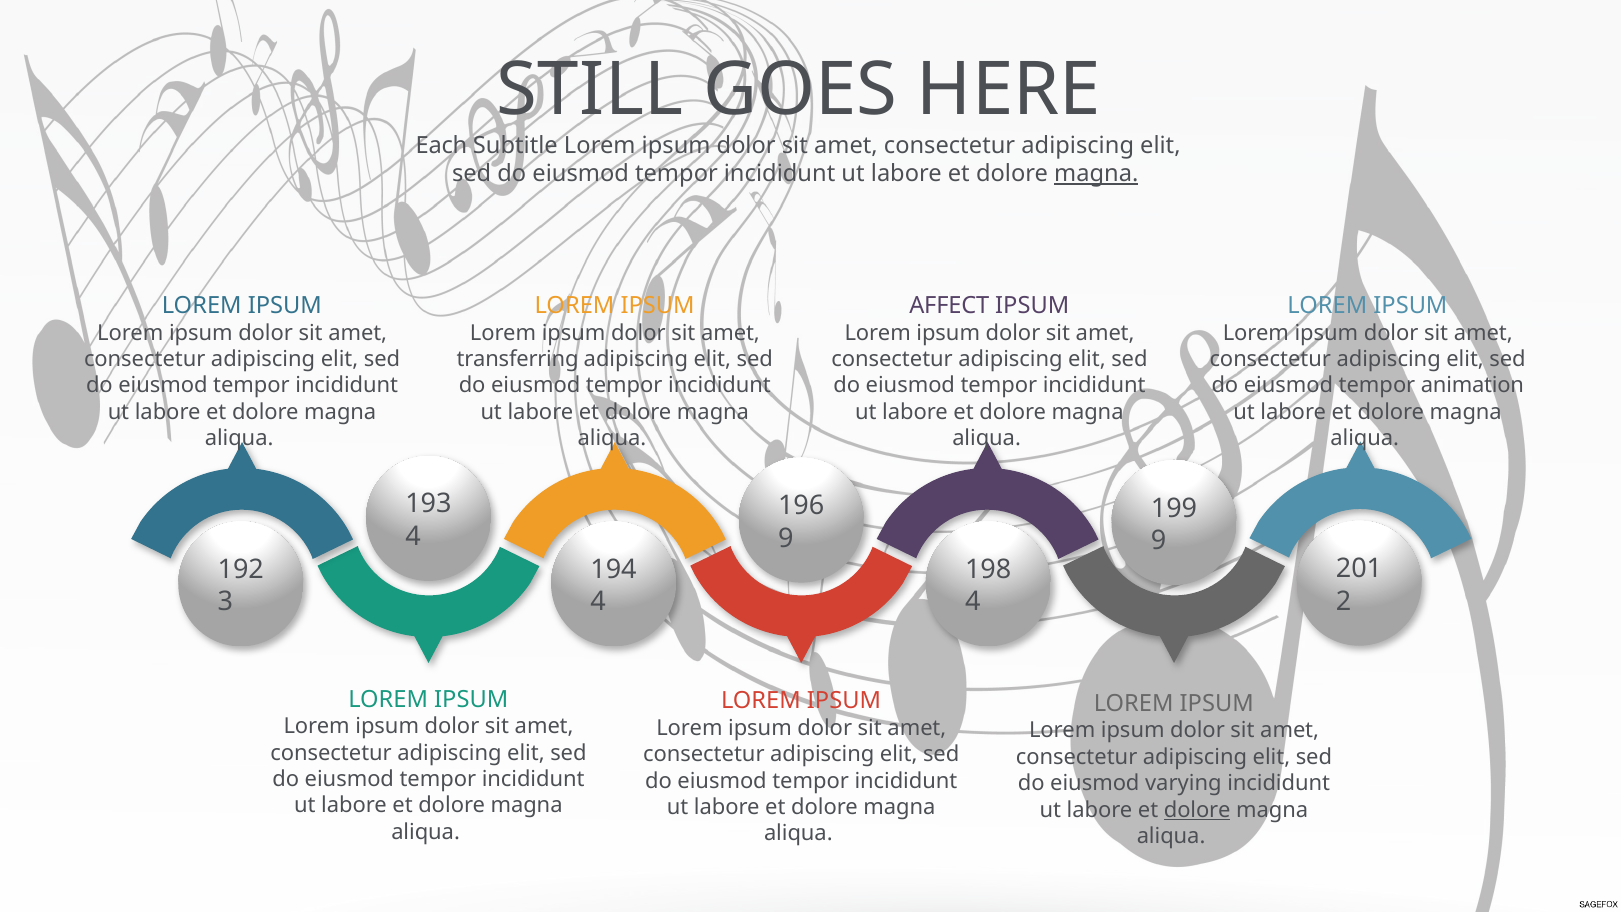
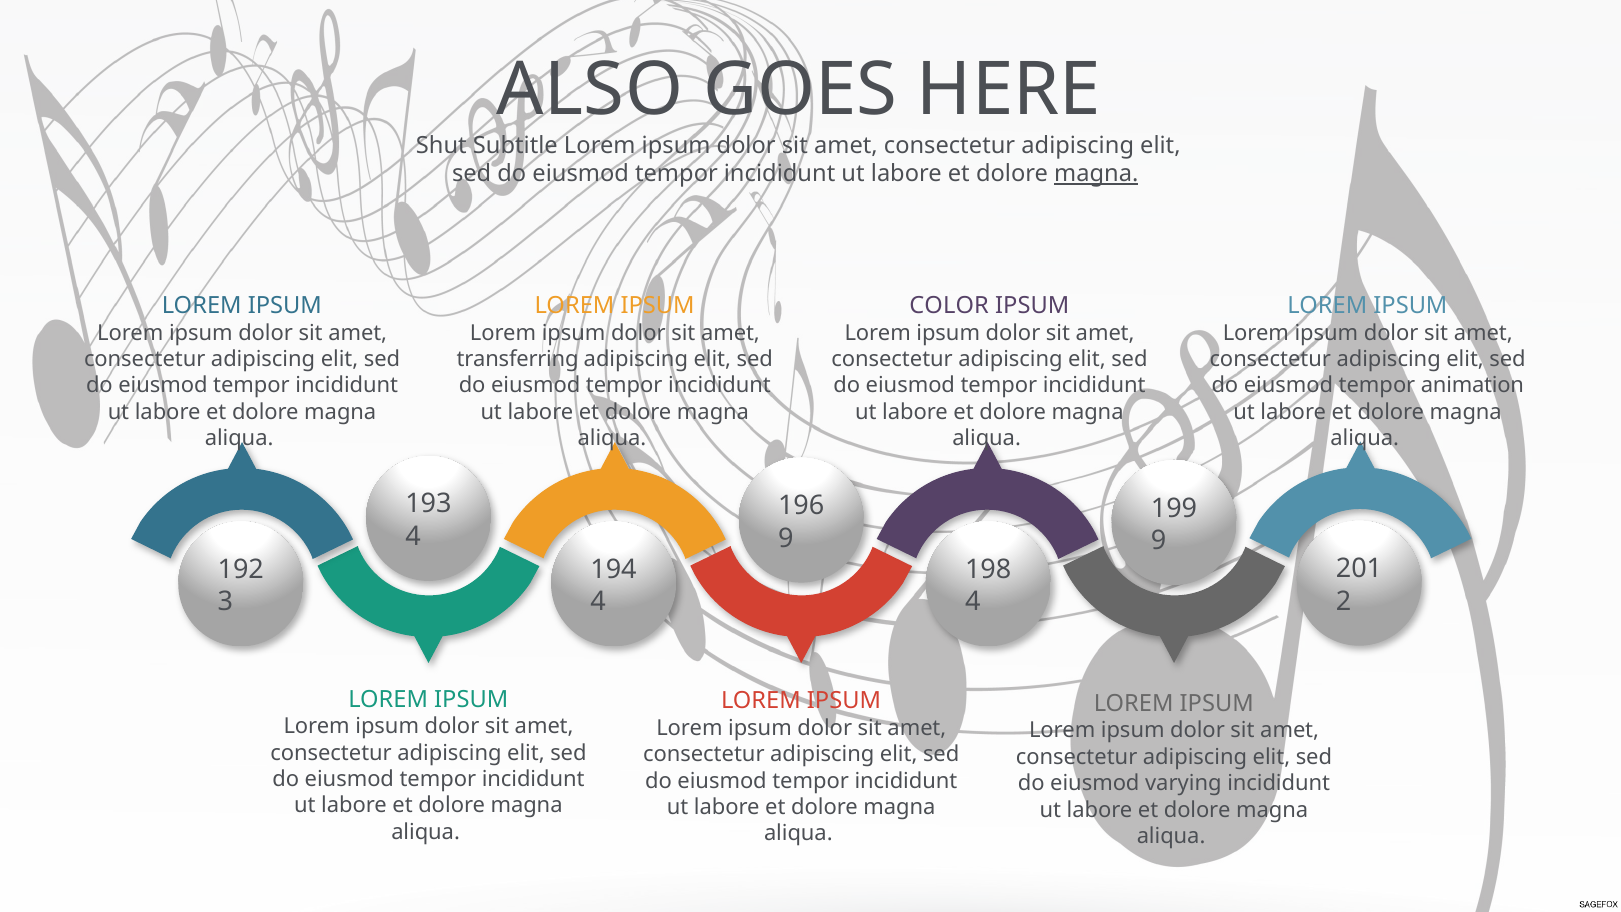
STILL: STILL -> ALSO
Each: Each -> Shut
AFFECT: AFFECT -> COLOR
dolore at (1197, 810) underline: present -> none
